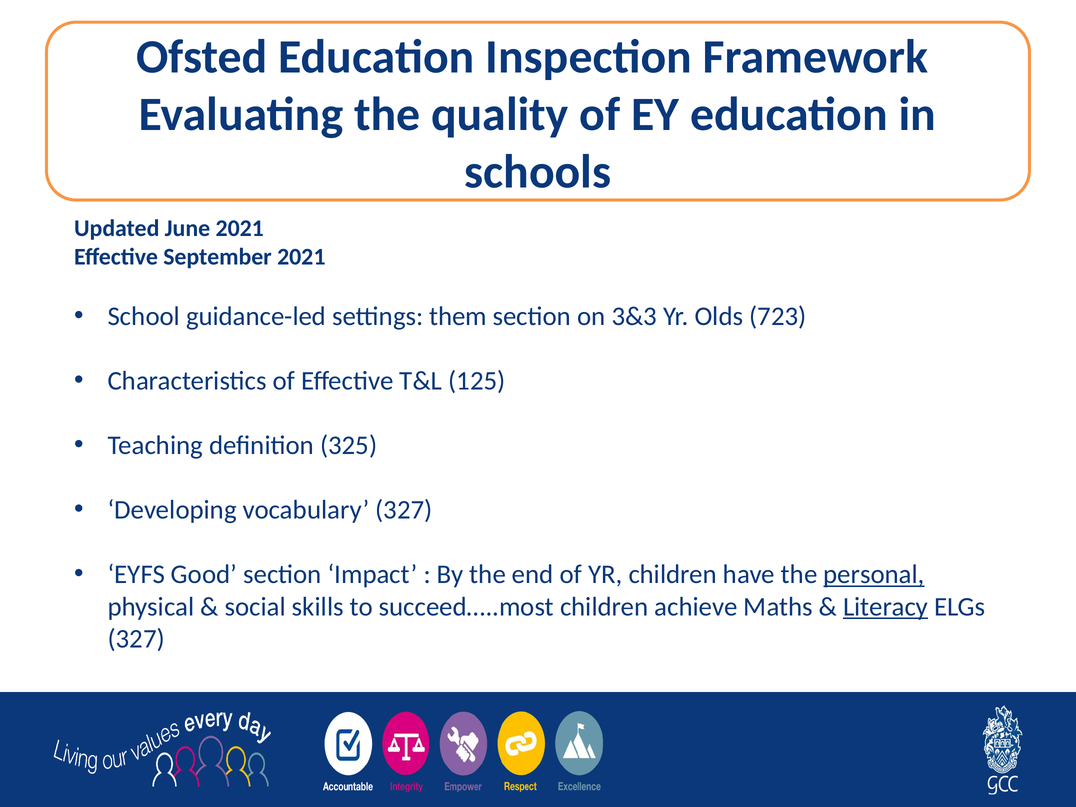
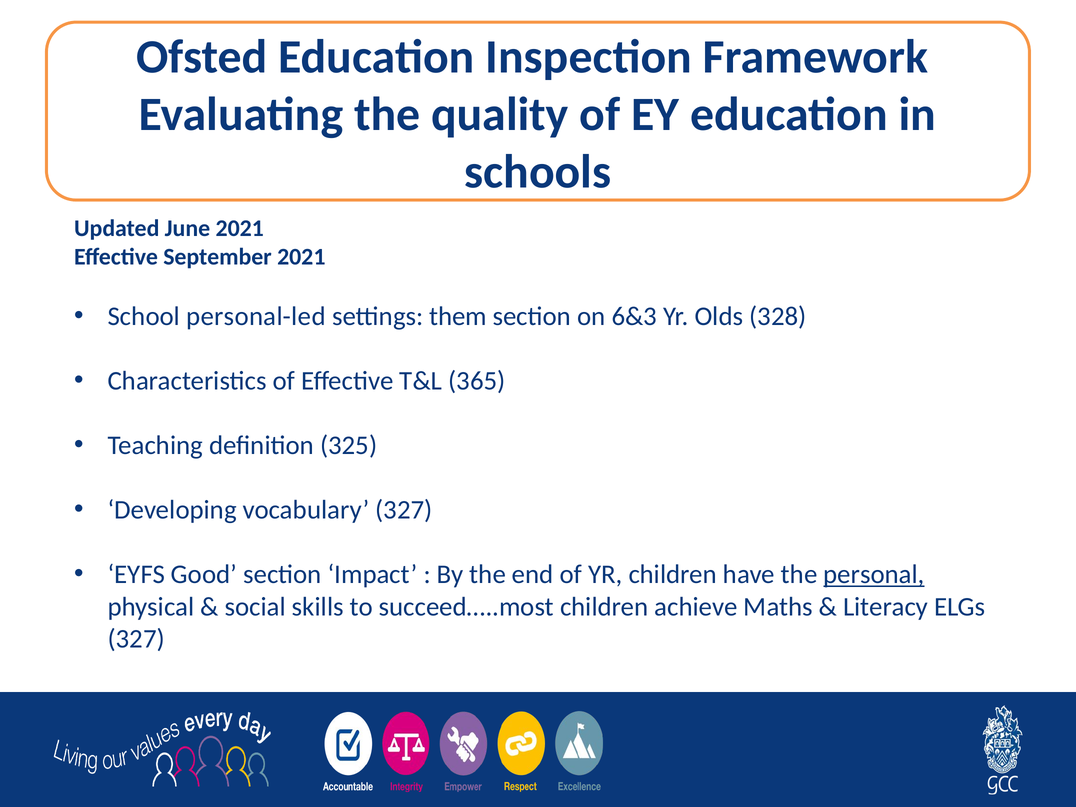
guidance-led: guidance-led -> personal-led
3&3: 3&3 -> 6&3
723: 723 -> 328
125: 125 -> 365
Literacy underline: present -> none
